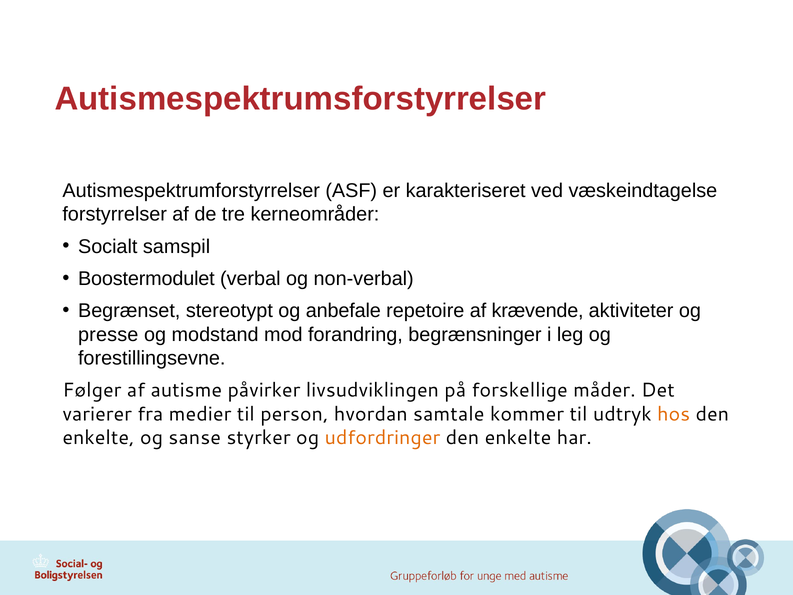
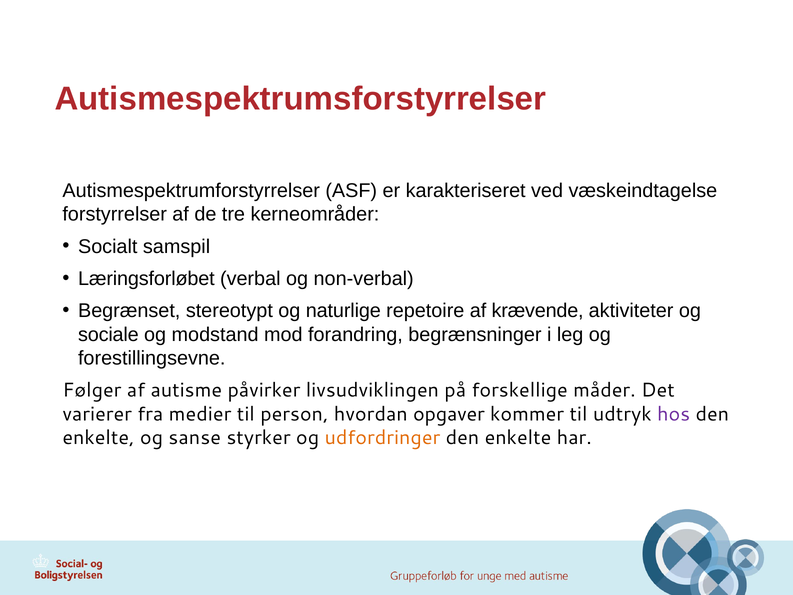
Boostermodulet: Boostermodulet -> Læringsforløbet
anbefale: anbefale -> naturlige
presse: presse -> sociale
samtale: samtale -> opgaver
hos colour: orange -> purple
